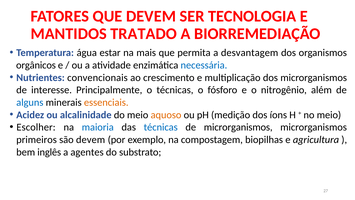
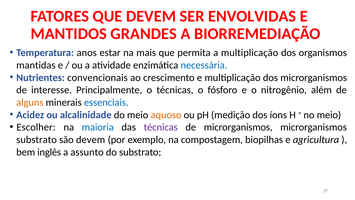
TECNOLOGIA: TECNOLOGIA -> ENVOLVIDAS
TRATADO: TRATADO -> GRANDES
água: água -> anos
a desvantagem: desvantagem -> multiplicação
orgânicos: orgânicos -> mantidas
alguns colour: blue -> orange
essenciais colour: orange -> blue
técnicas at (161, 127) colour: blue -> purple
primeiros at (37, 139): primeiros -> substrato
agentes: agentes -> assunto
